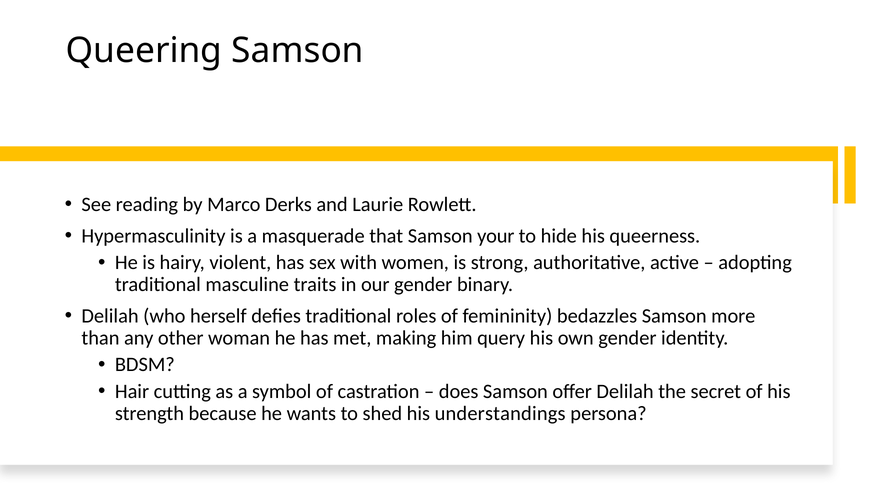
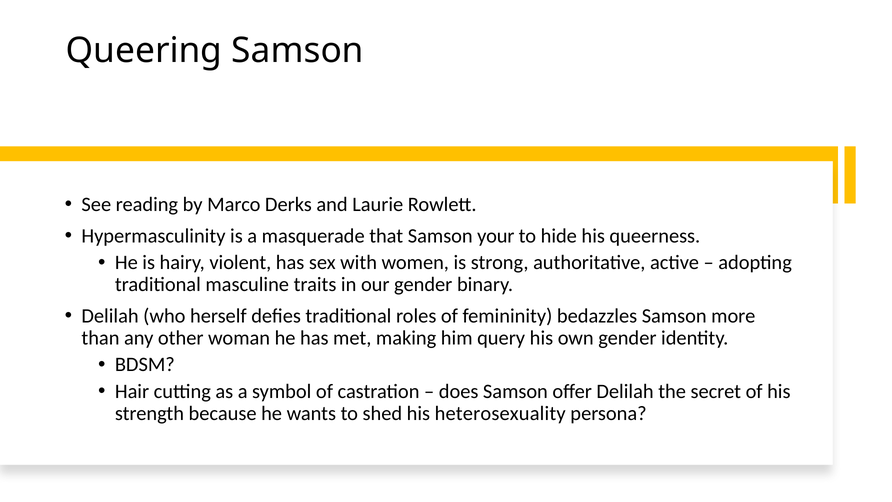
understandings: understandings -> heterosexuality
